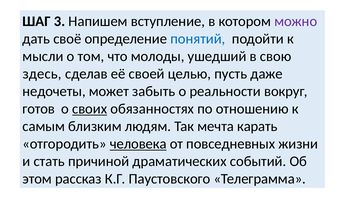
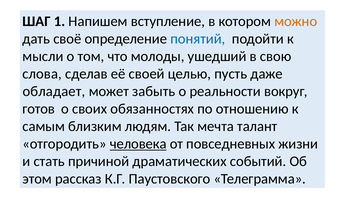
3: 3 -> 1
можно colour: purple -> orange
здесь: здесь -> слова
недочеты: недочеты -> обладает
своих underline: present -> none
карать: карать -> талант
